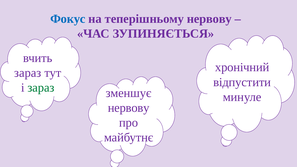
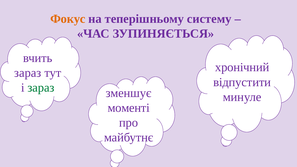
Фокус colour: blue -> orange
теперішньому нервову: нервову -> систему
нервову at (129, 108): нервову -> моменті
